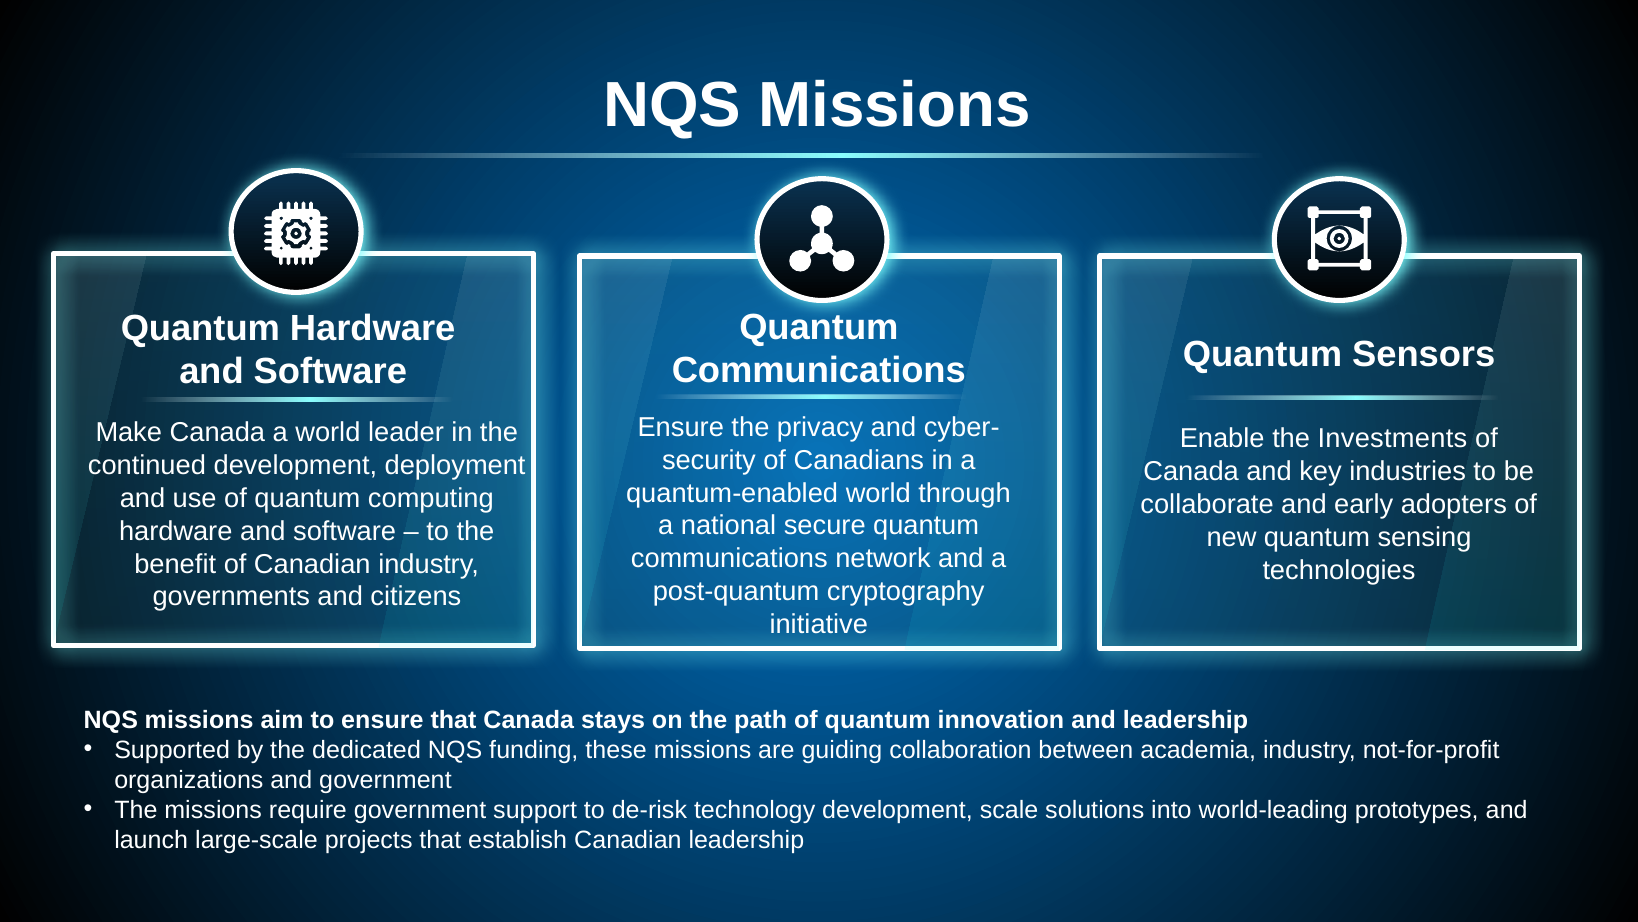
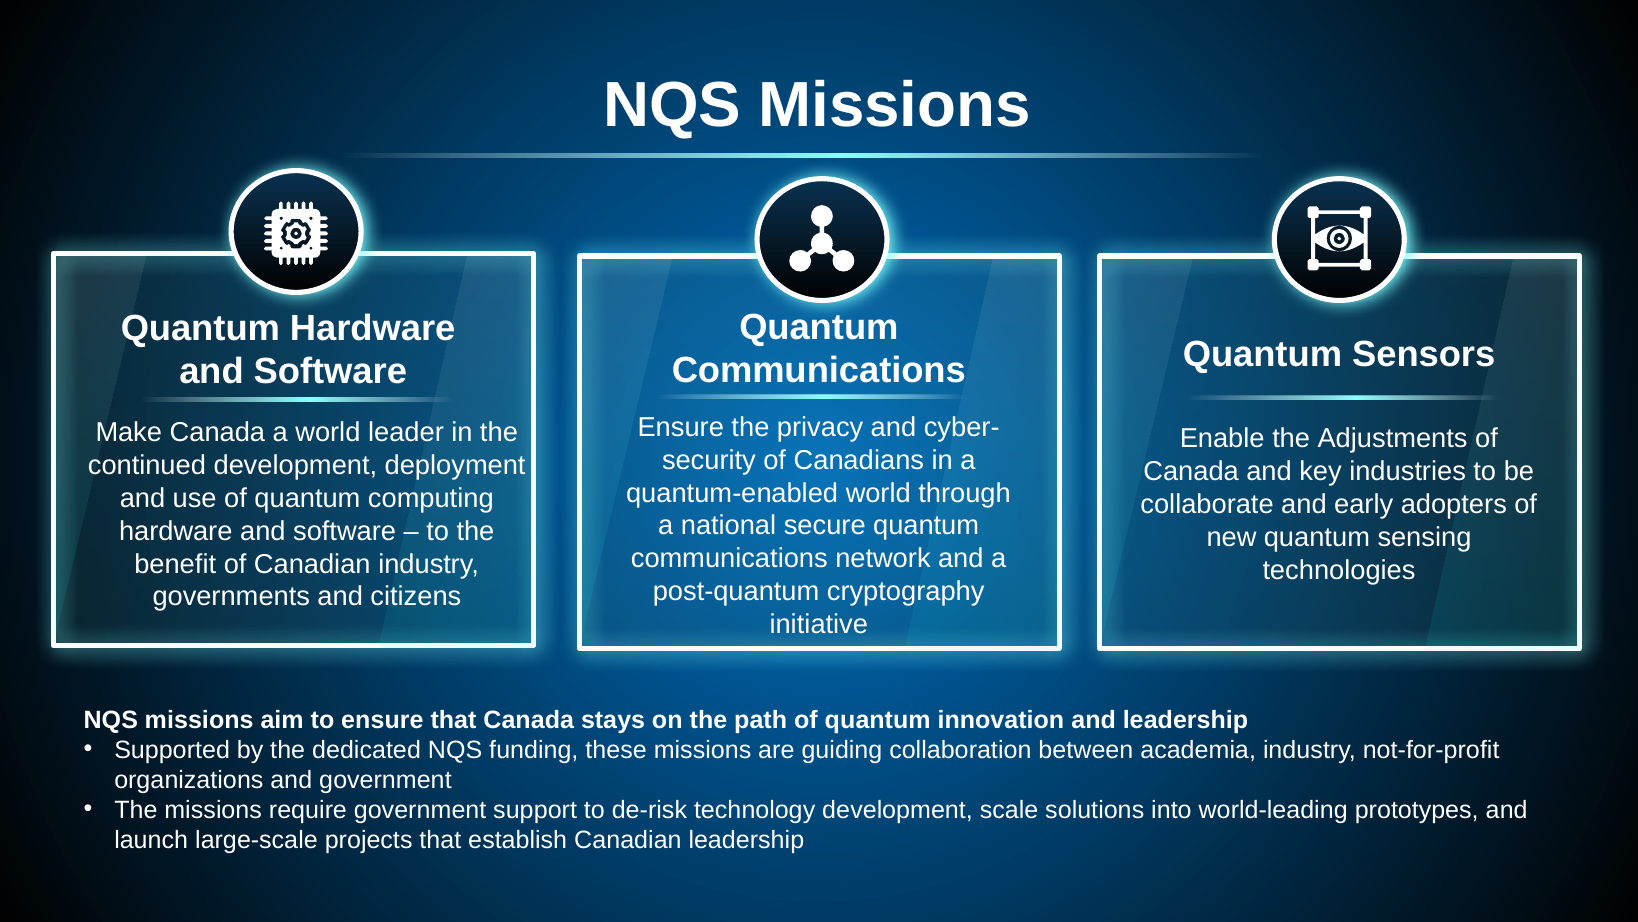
Investments: Investments -> Adjustments
